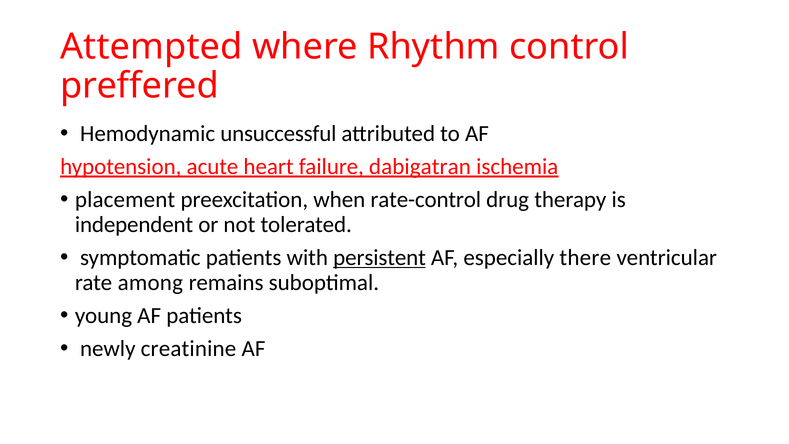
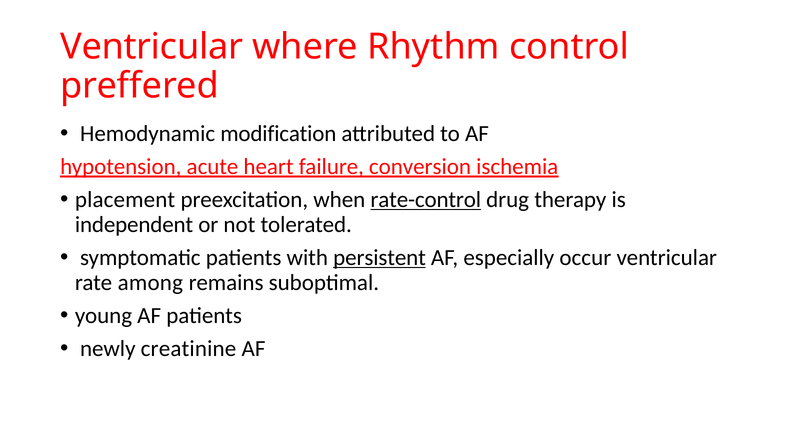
Attempted at (151, 47): Attempted -> Ventricular
unsuccessful: unsuccessful -> modification
dabigatran: dabigatran -> conversion
rate-control underline: none -> present
there: there -> occur
